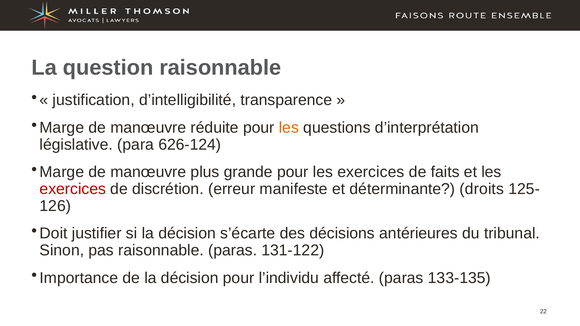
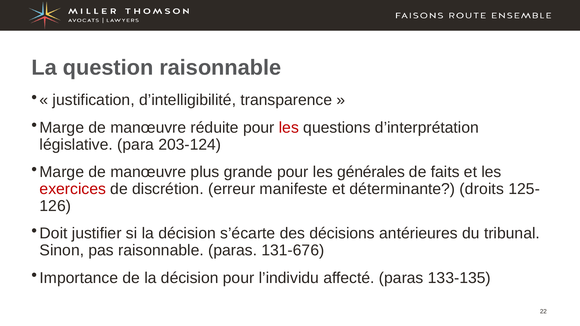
les at (289, 128) colour: orange -> red
626-124: 626-124 -> 203-124
pour les exercices: exercices -> générales
131-122: 131-122 -> 131-676
